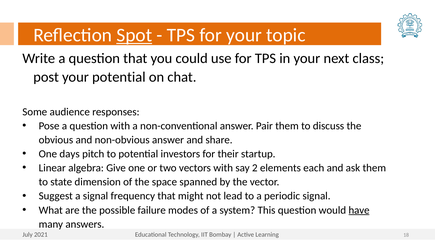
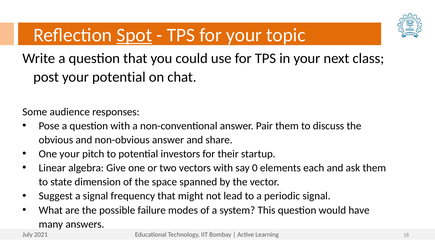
One days: days -> your
2: 2 -> 0
have underline: present -> none
